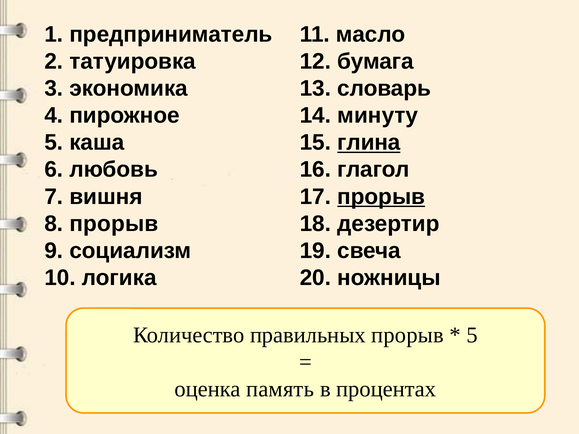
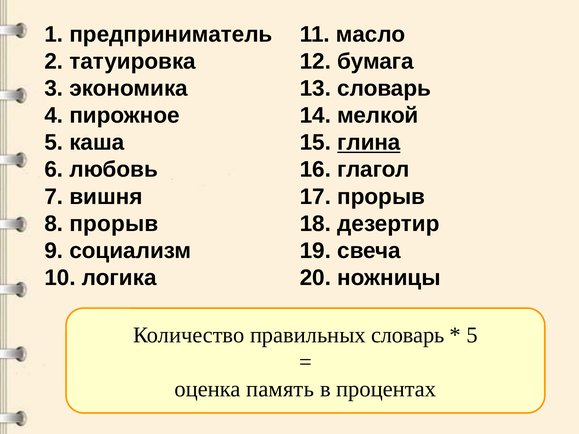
минуту: минуту -> мелкой
прорыв at (381, 197) underline: present -> none
правильных прорыв: прорыв -> словарь
